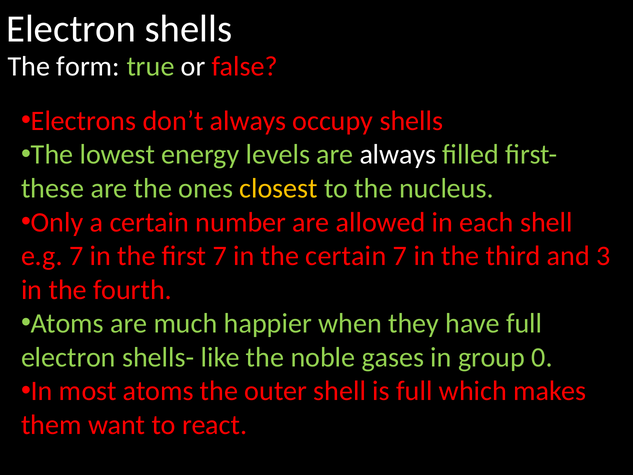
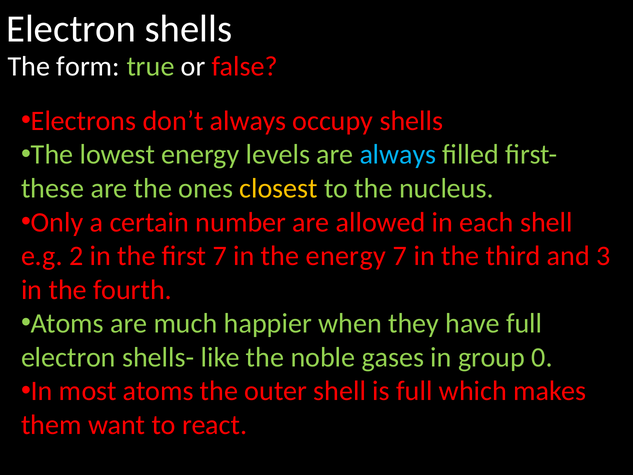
always at (398, 155) colour: white -> light blue
e.g 7: 7 -> 2
the certain: certain -> energy
